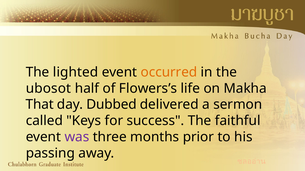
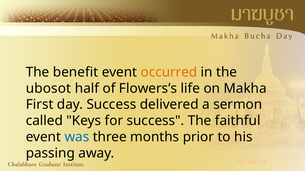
lighted: lighted -> benefit
That: That -> First
day Dubbed: Dubbed -> Success
was colour: purple -> blue
